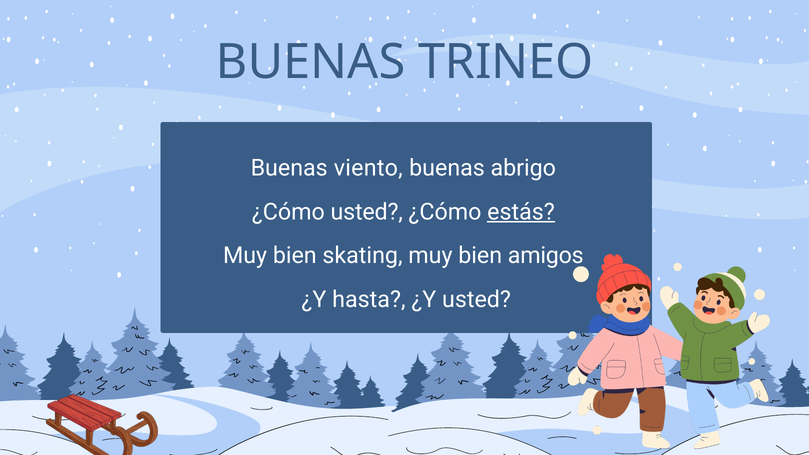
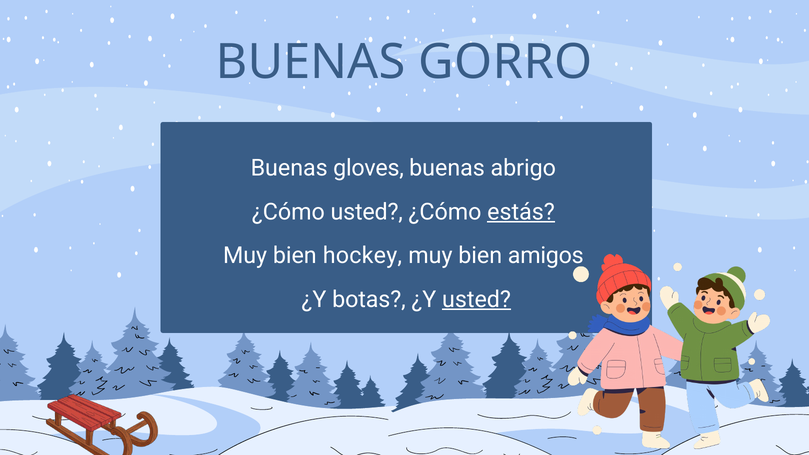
TRINEO: TRINEO -> GORRO
viento: viento -> gloves
skating: skating -> hockey
hasta: hasta -> botas
usted at (477, 299) underline: none -> present
